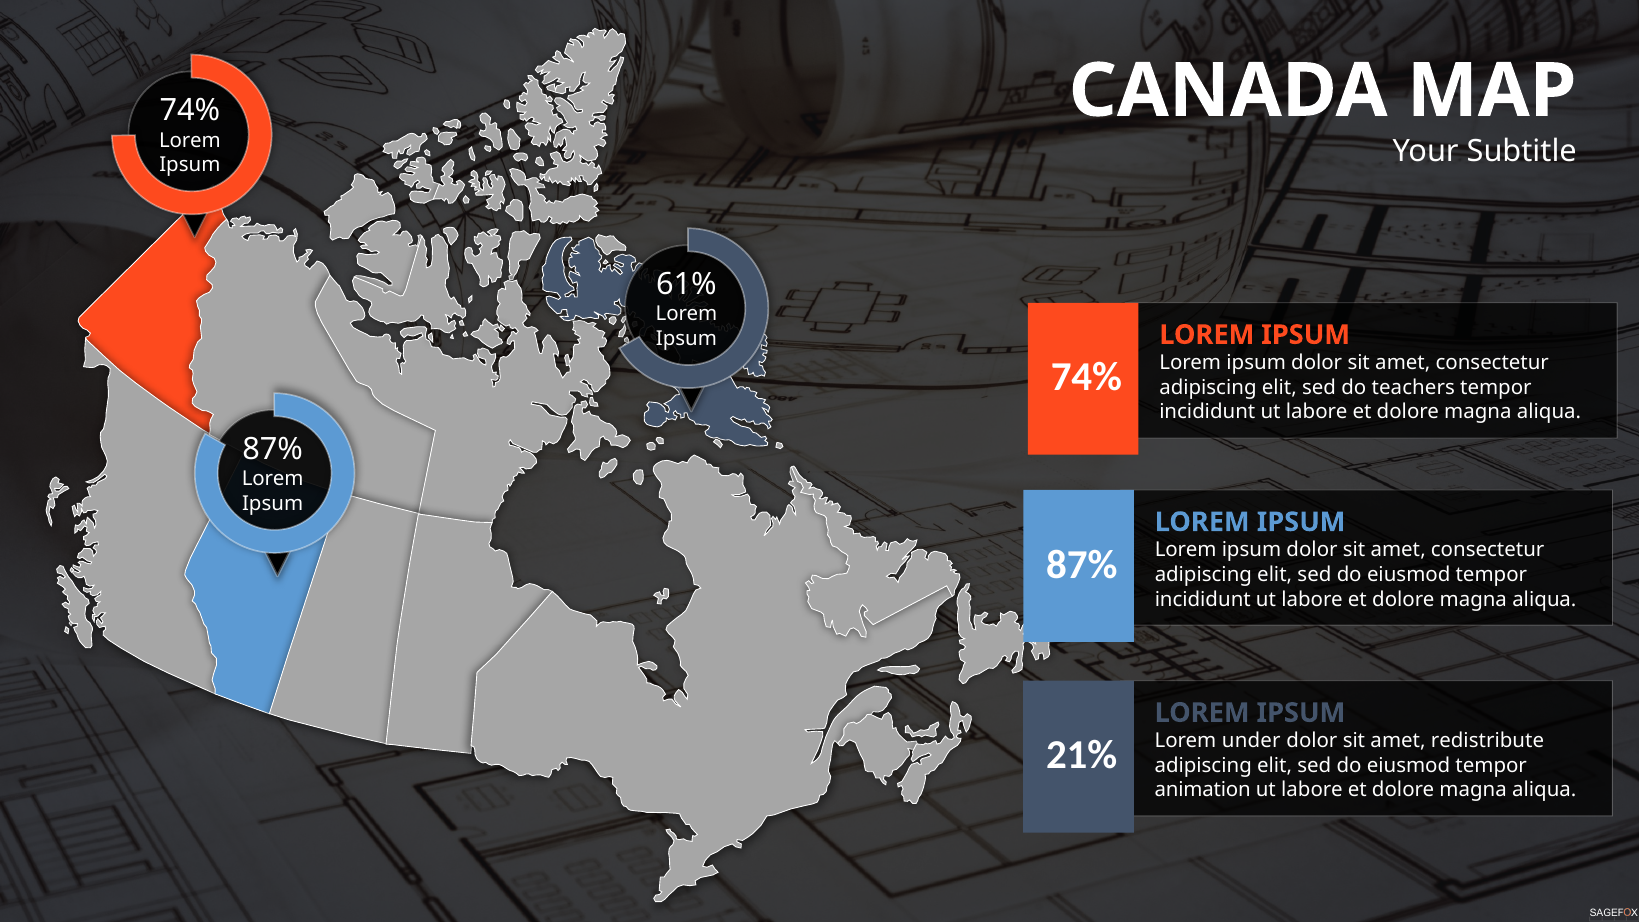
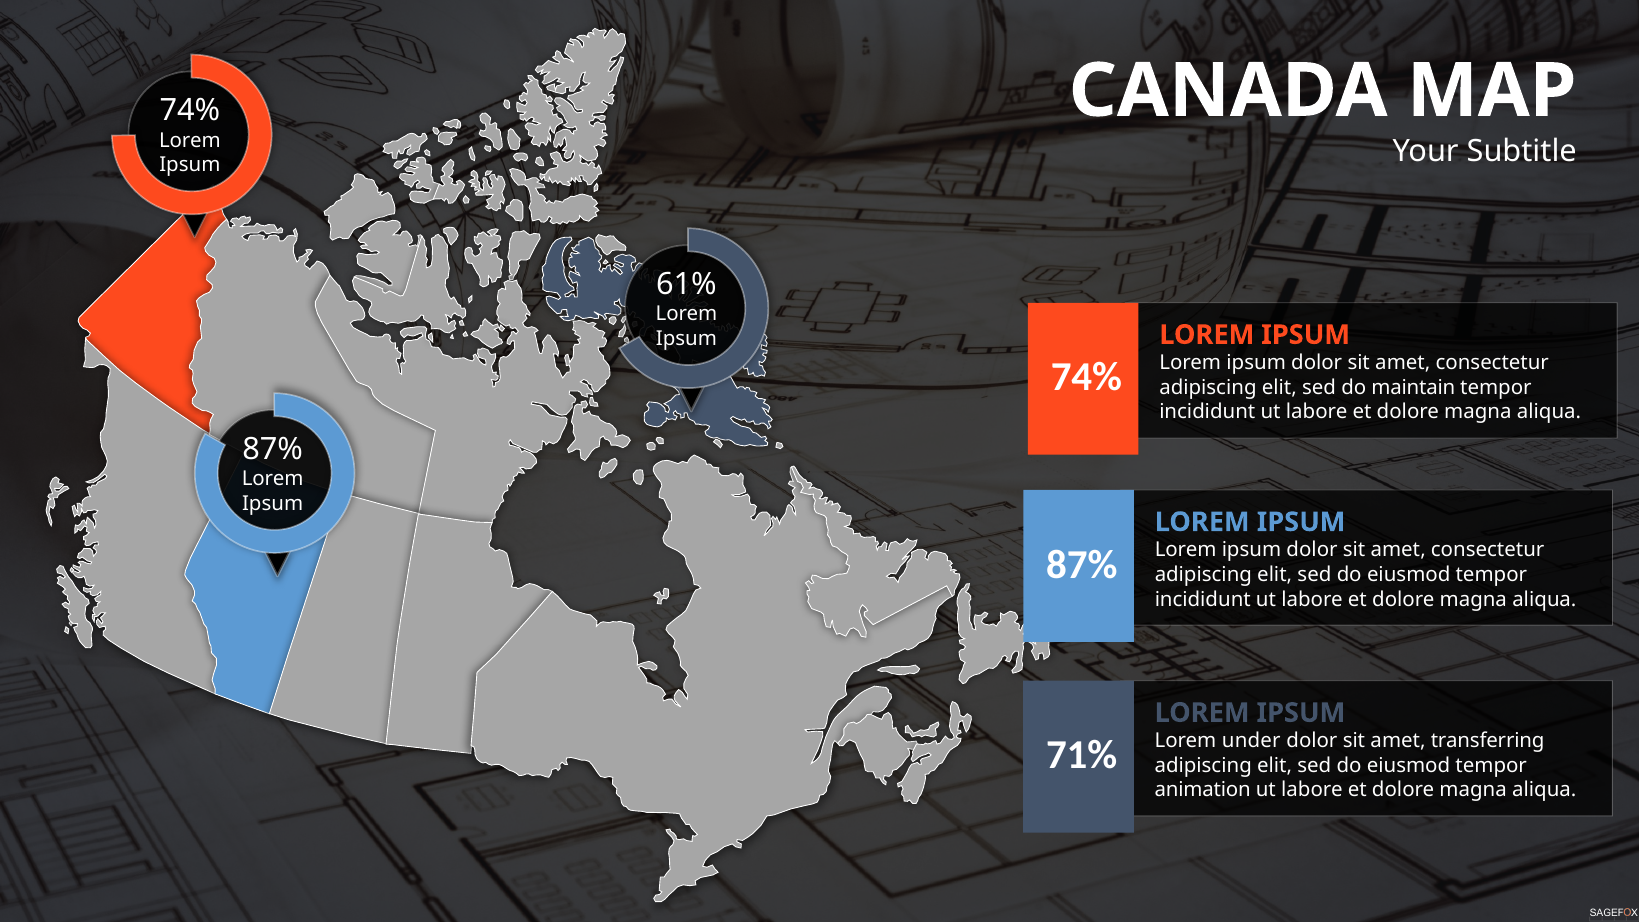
teachers: teachers -> maintain
redistribute: redistribute -> transferring
21%: 21% -> 71%
